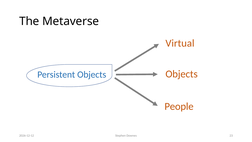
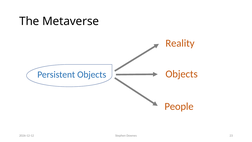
Virtual: Virtual -> Reality
